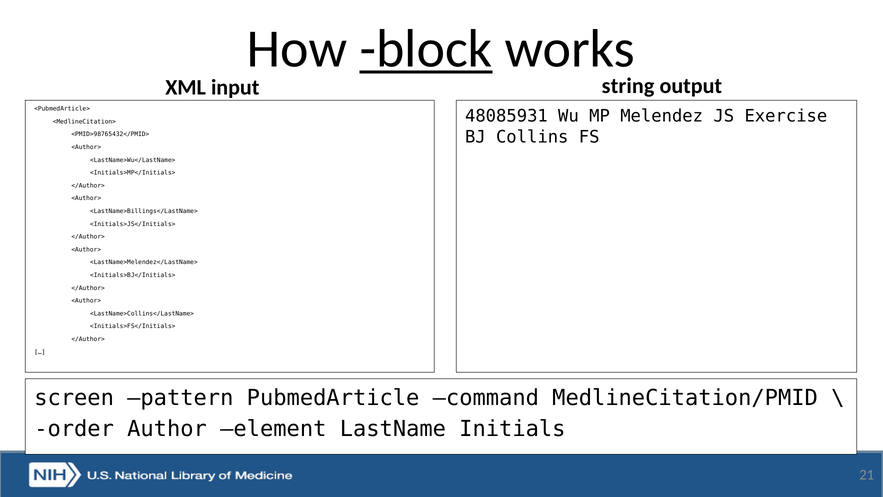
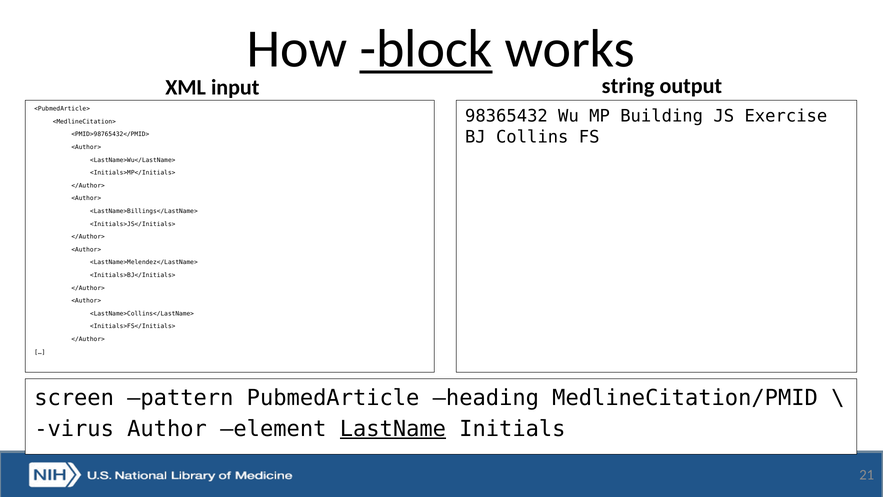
48085931: 48085931 -> 98365432
Melendez: Melendez -> Building
command: command -> heading
order: order -> virus
LastName underline: none -> present
